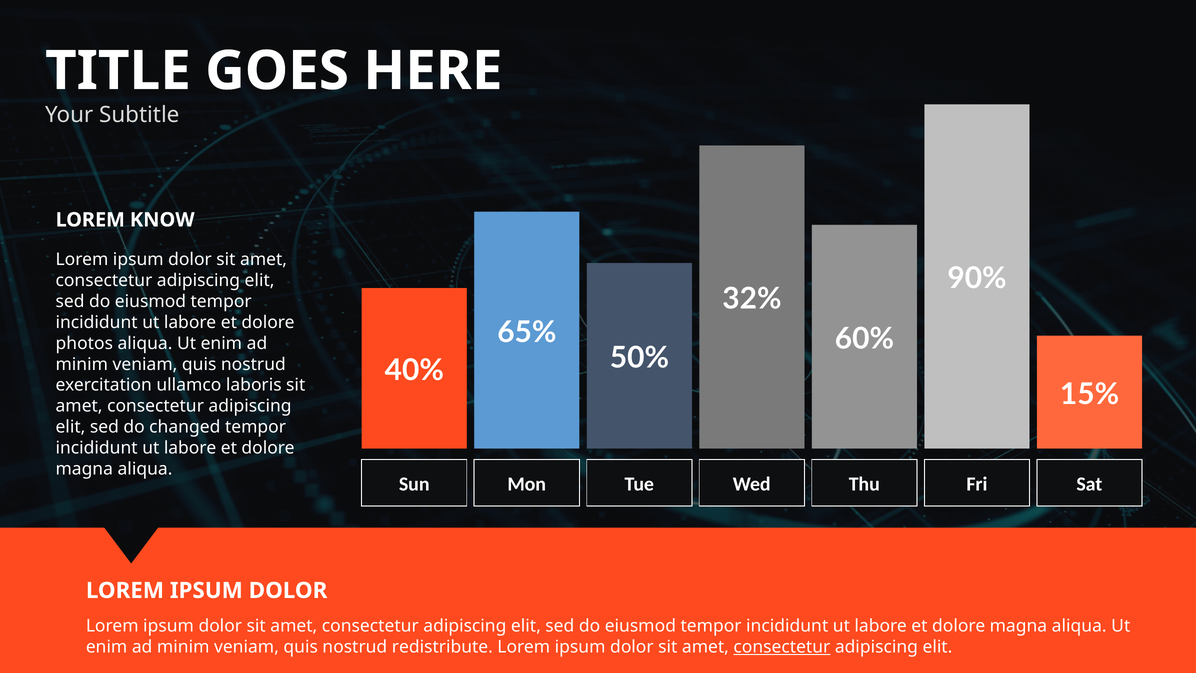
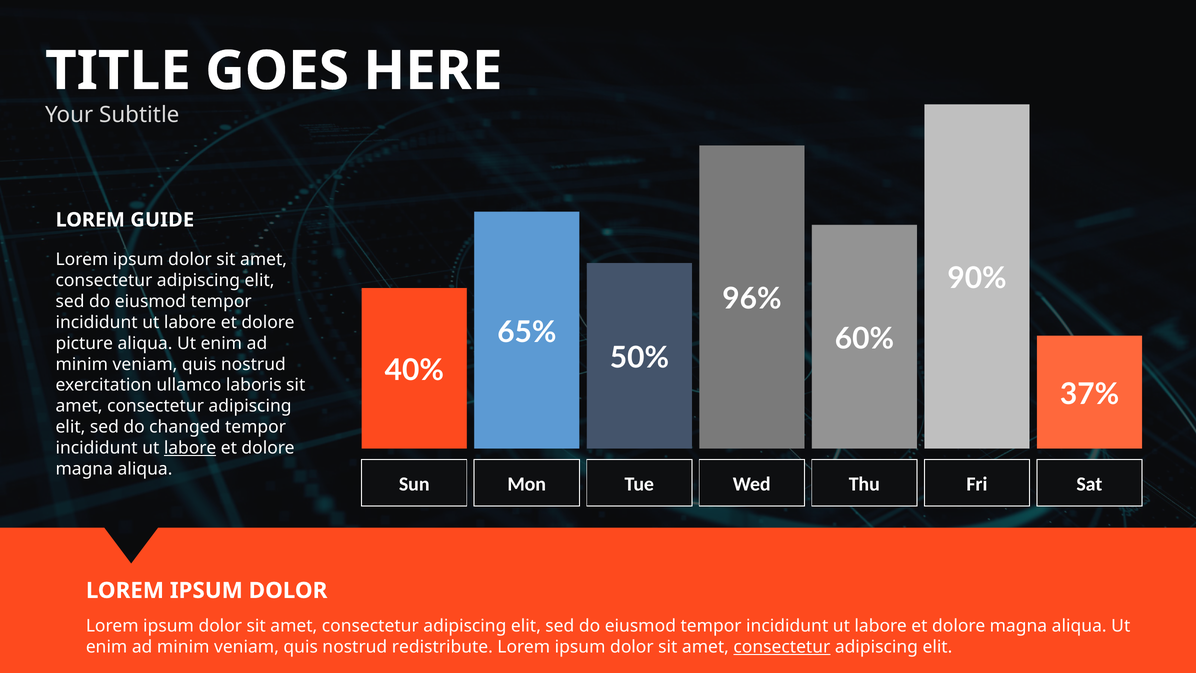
KNOW: KNOW -> GUIDE
32%: 32% -> 96%
photos: photos -> picture
15%: 15% -> 37%
labore at (190, 448) underline: none -> present
